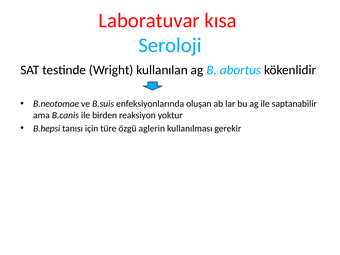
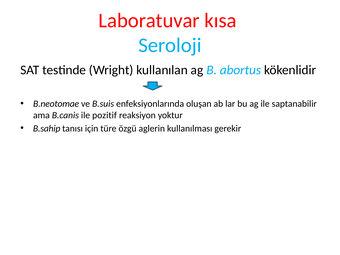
birden: birden -> pozitif
B.hepsi: B.hepsi -> B.sahip
